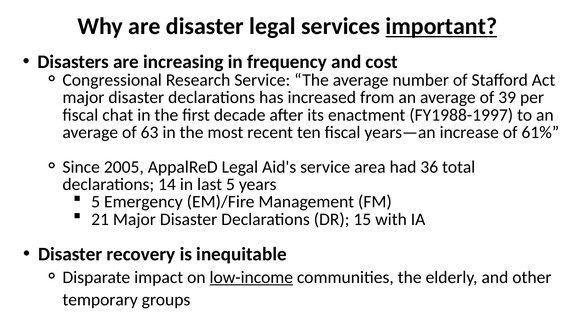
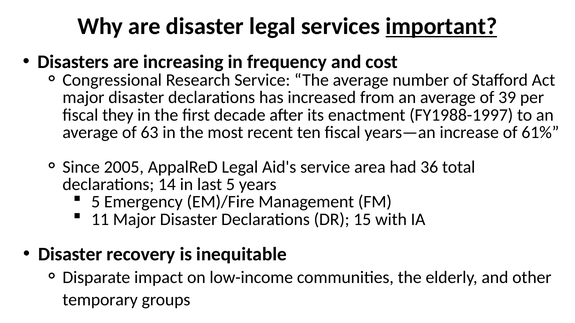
chat: chat -> they
21: 21 -> 11
low-income underline: present -> none
